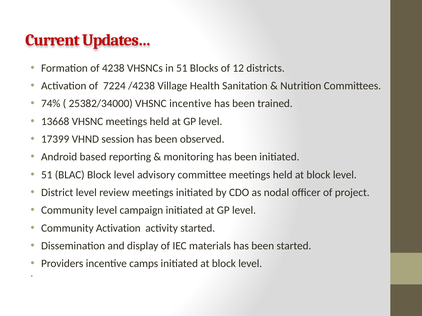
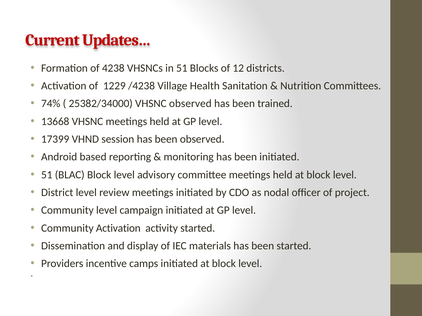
7224: 7224 -> 1229
VHSNC incentive: incentive -> observed
